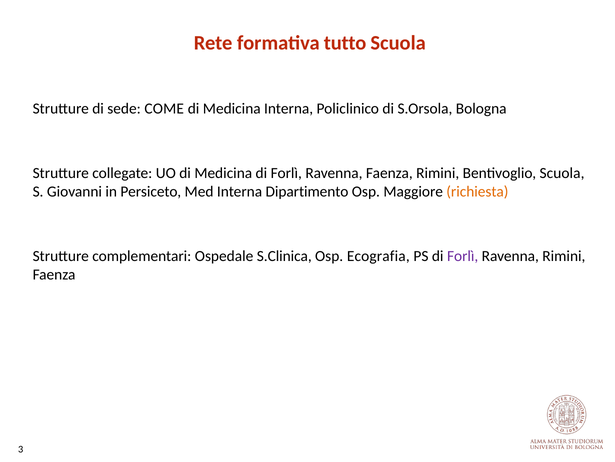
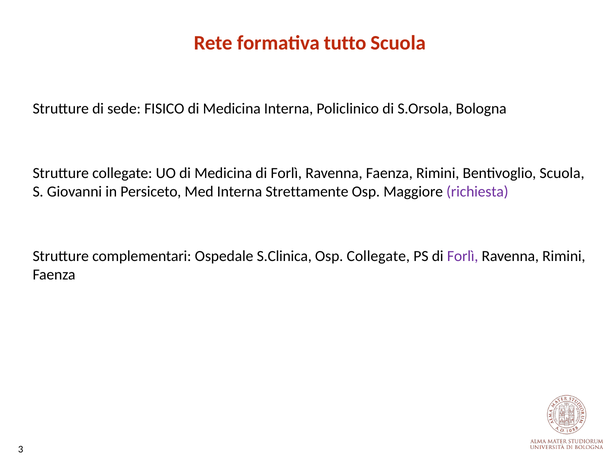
COME: COME -> FISICO
Dipartimento: Dipartimento -> Strettamente
richiesta colour: orange -> purple
Osp Ecografia: Ecografia -> Collegate
